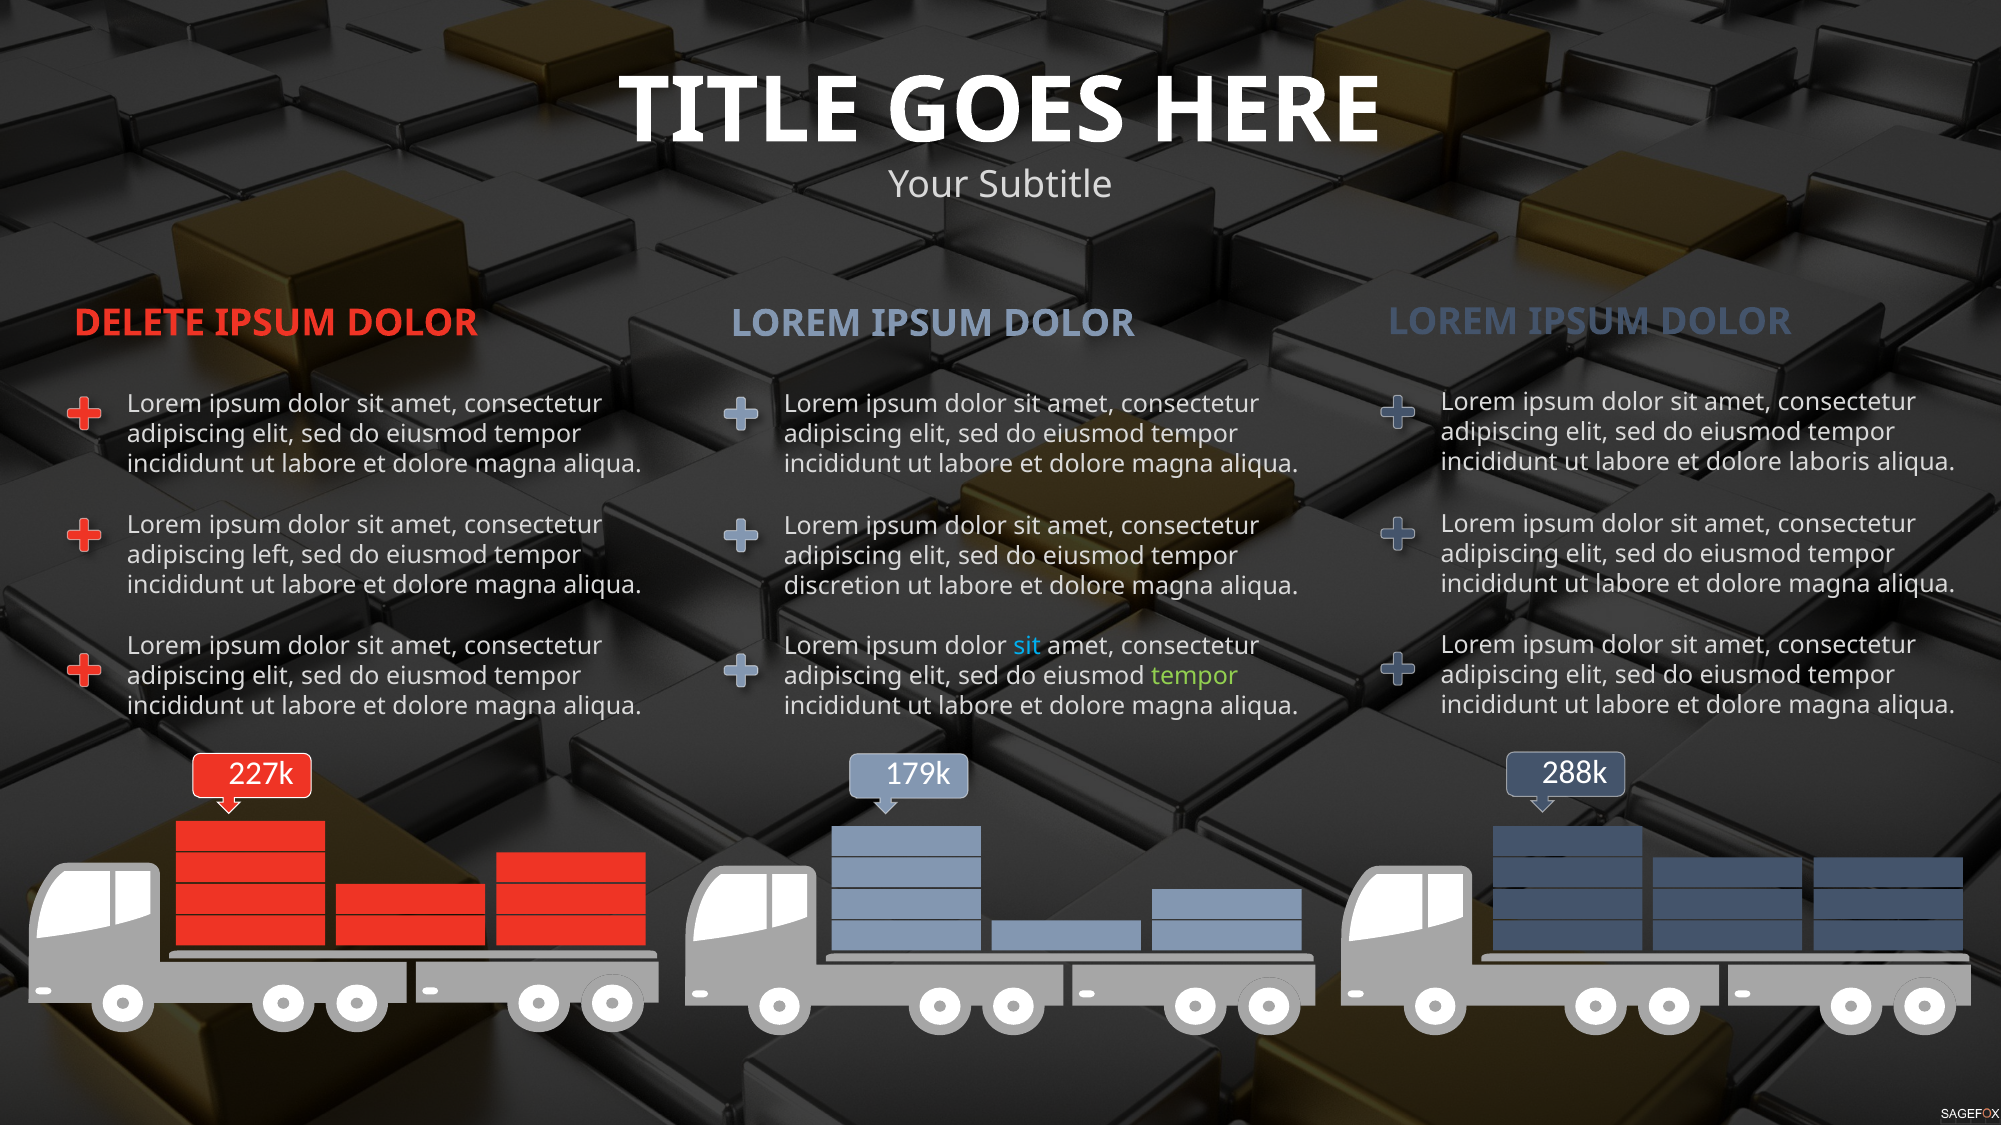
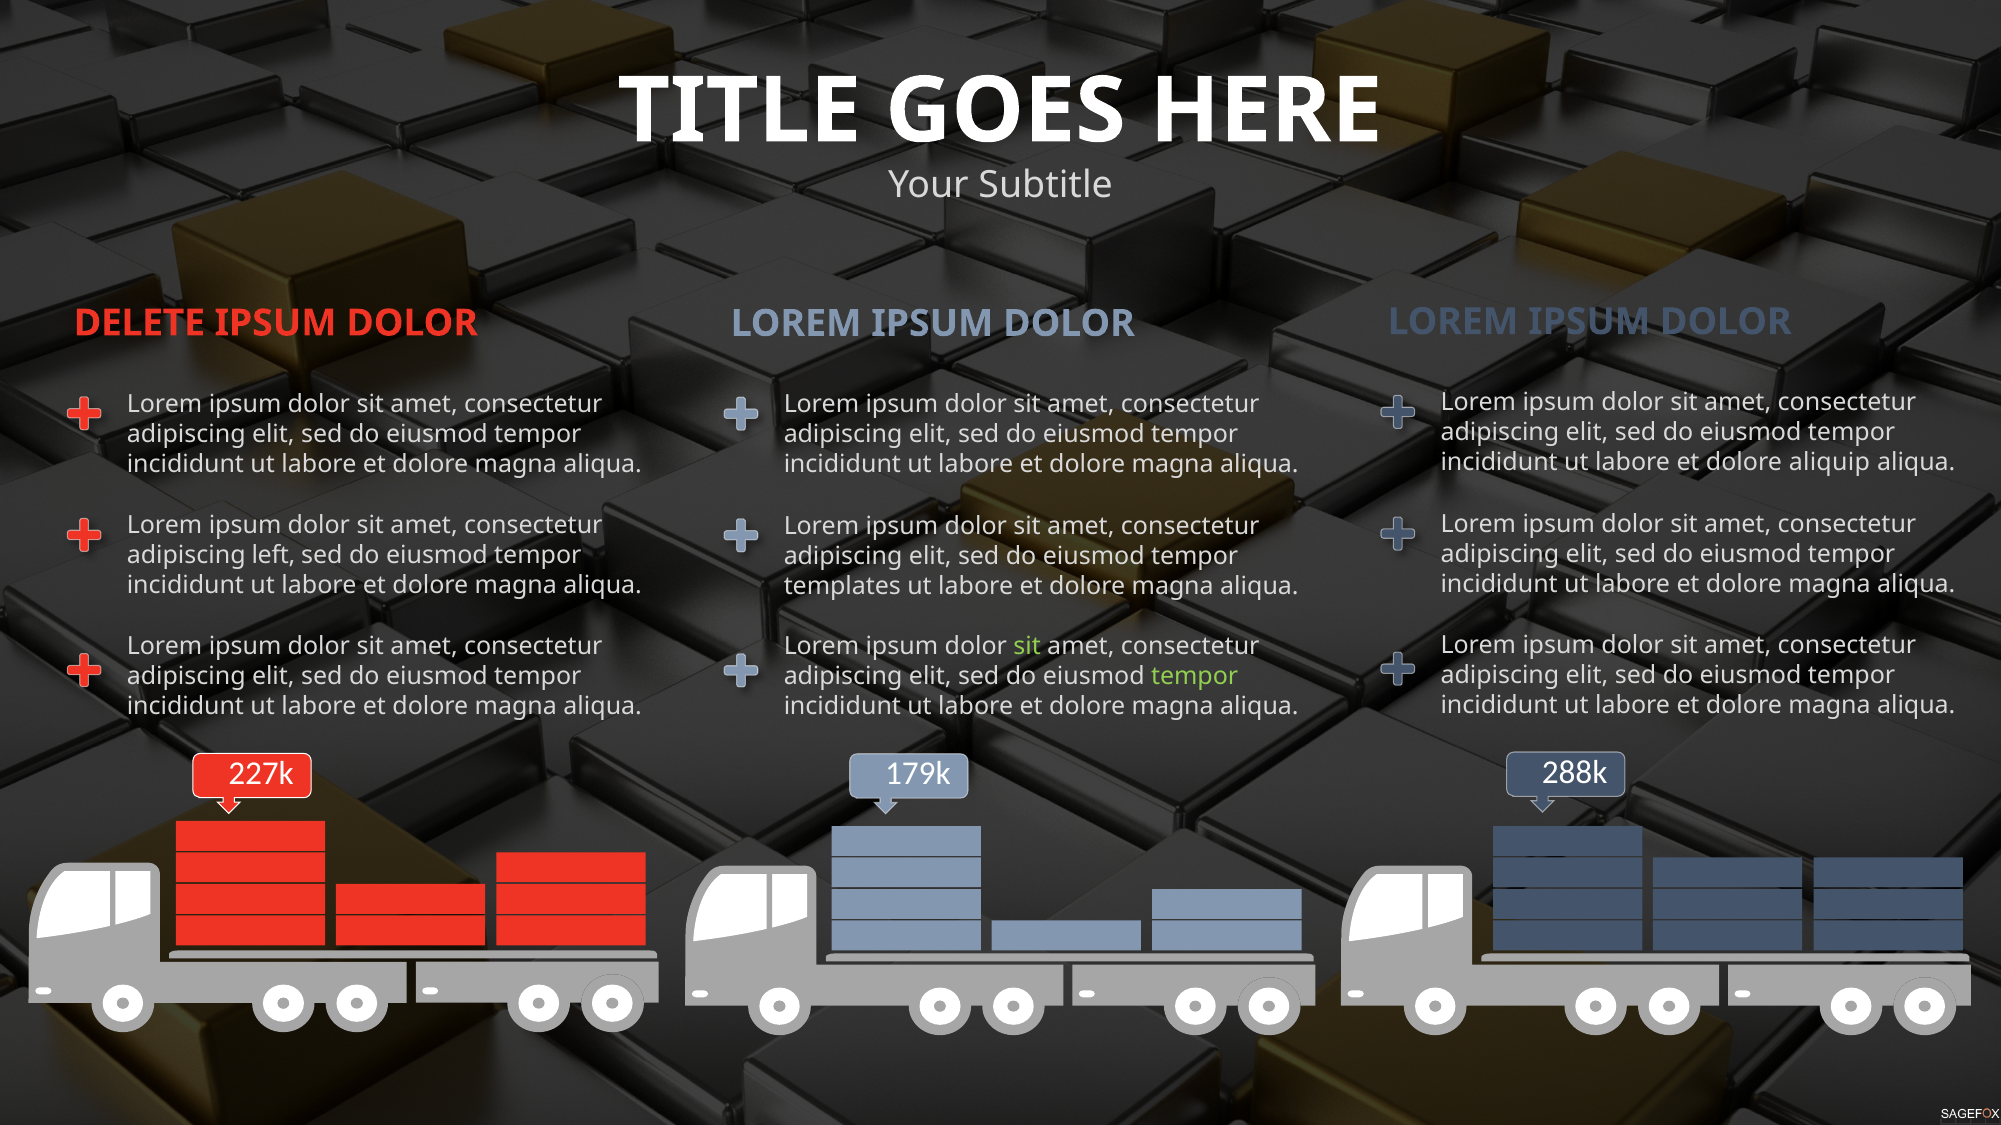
laboris: laboris -> aliquip
discretion: discretion -> templates
sit at (1027, 647) colour: light blue -> light green
